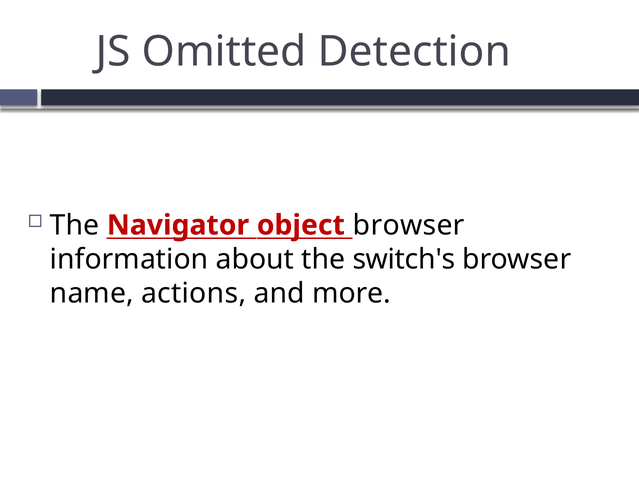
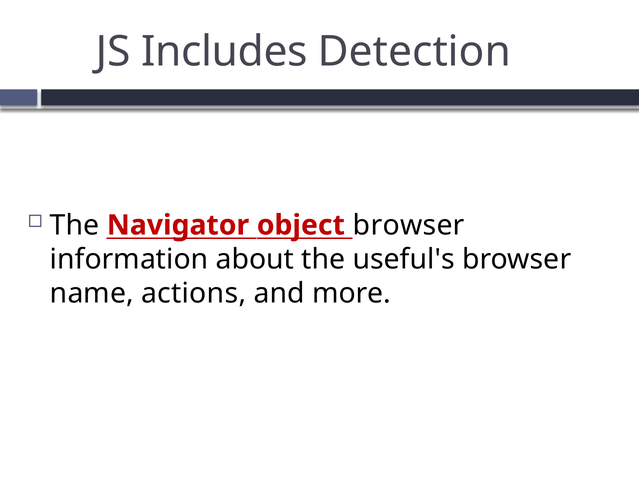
Omitted: Omitted -> Includes
switch's: switch's -> useful's
